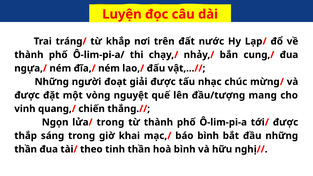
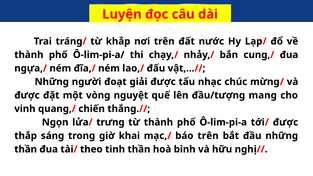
lửa/ trong: trong -> trưng
báo bình: bình -> trên
